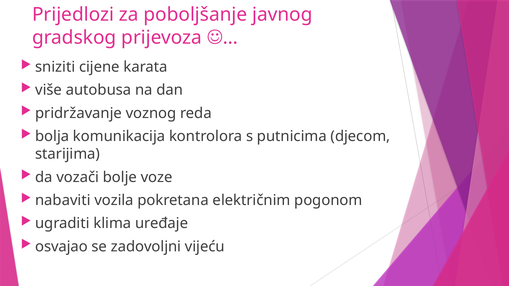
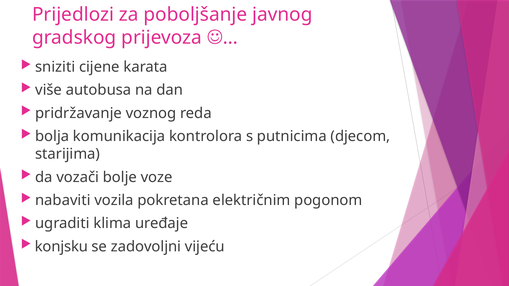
osvajao: osvajao -> konjsku
